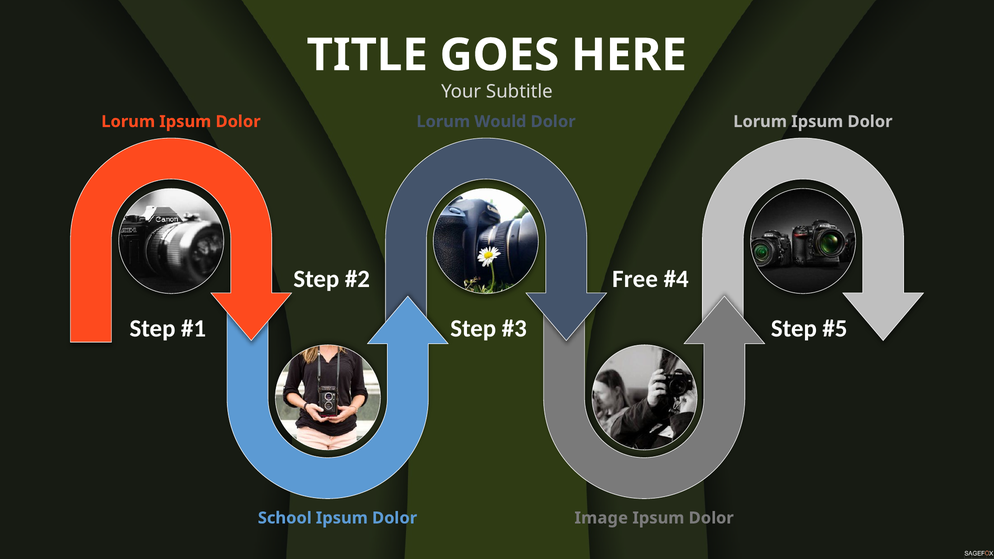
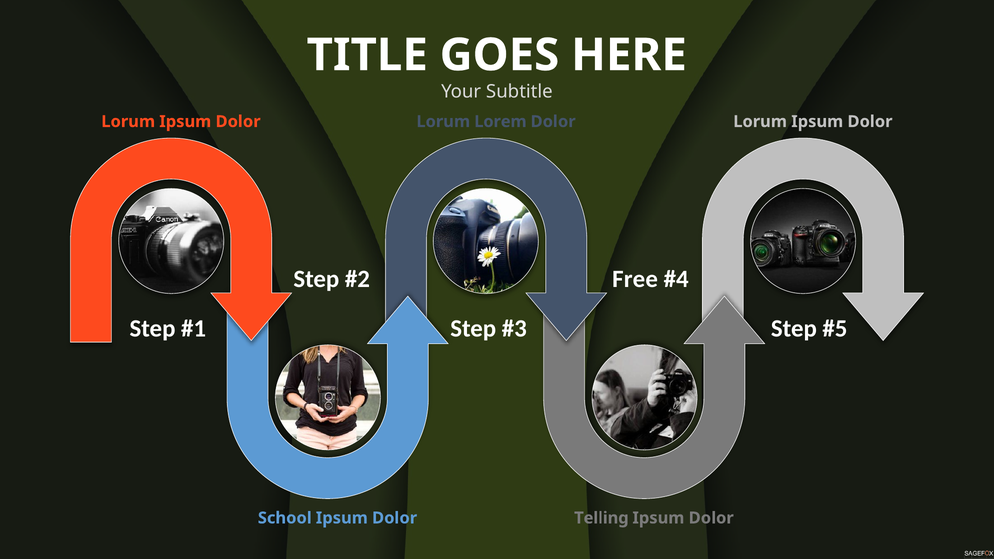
Would: Would -> Lorem
Image: Image -> Telling
